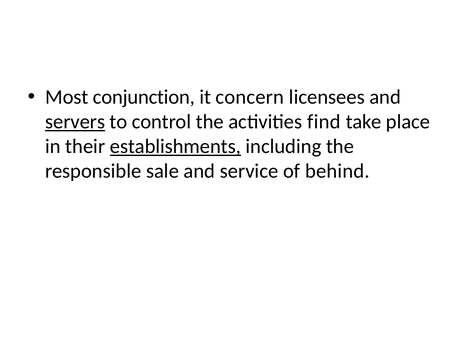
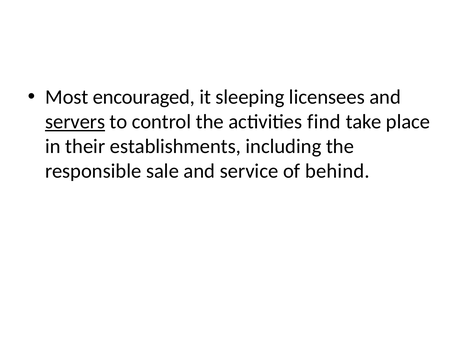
conjunction: conjunction -> encouraged
concern: concern -> sleeping
establishments underline: present -> none
